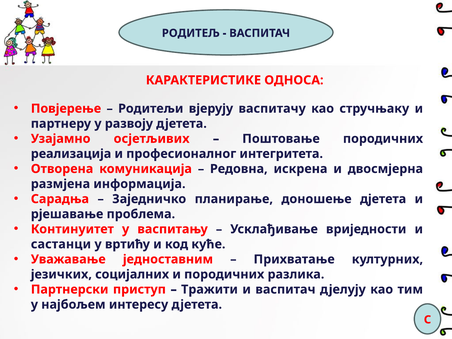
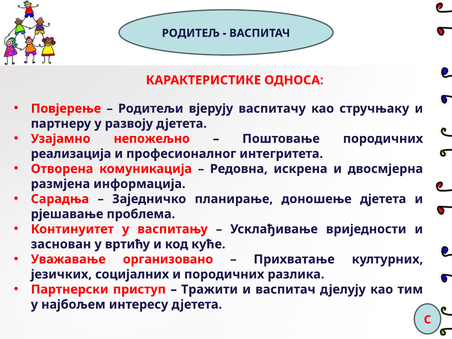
осјетљивих: осјетљивих -> непожељно
састанци: састанци -> заснован
једноставним: једноставним -> организовано
